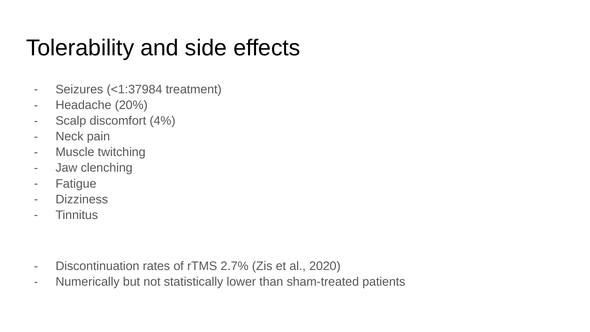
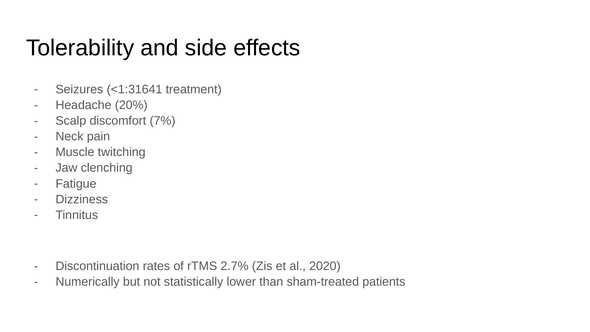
<1:37984: <1:37984 -> <1:31641
4%: 4% -> 7%
